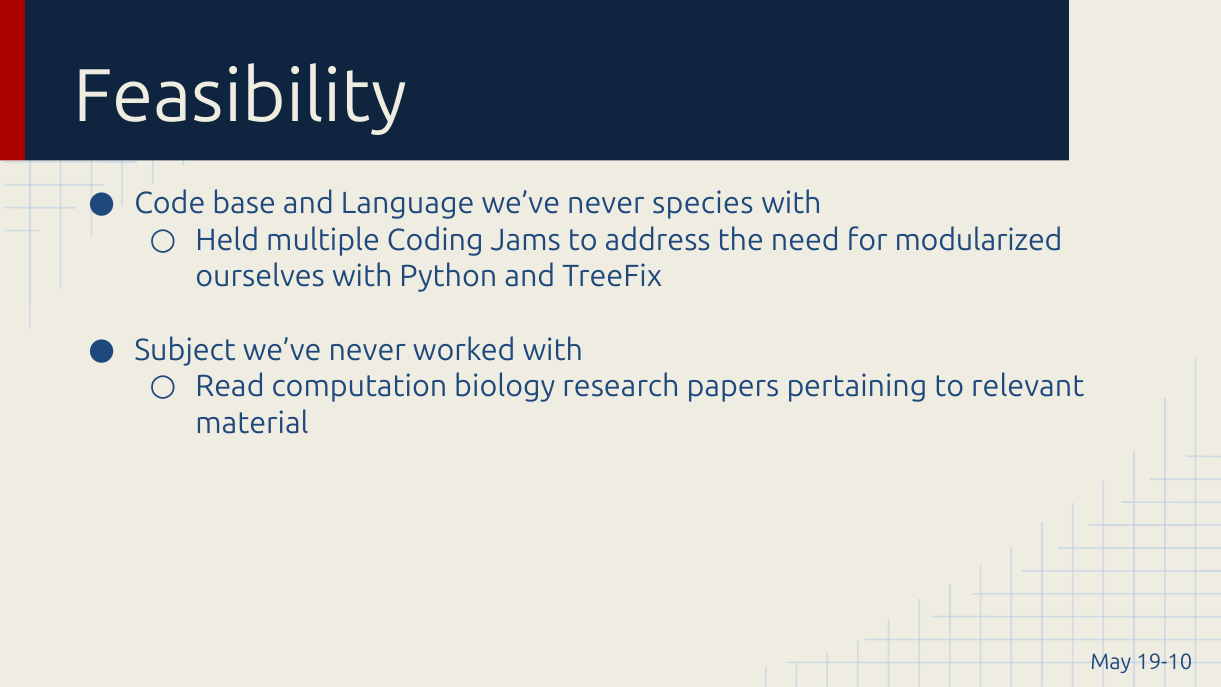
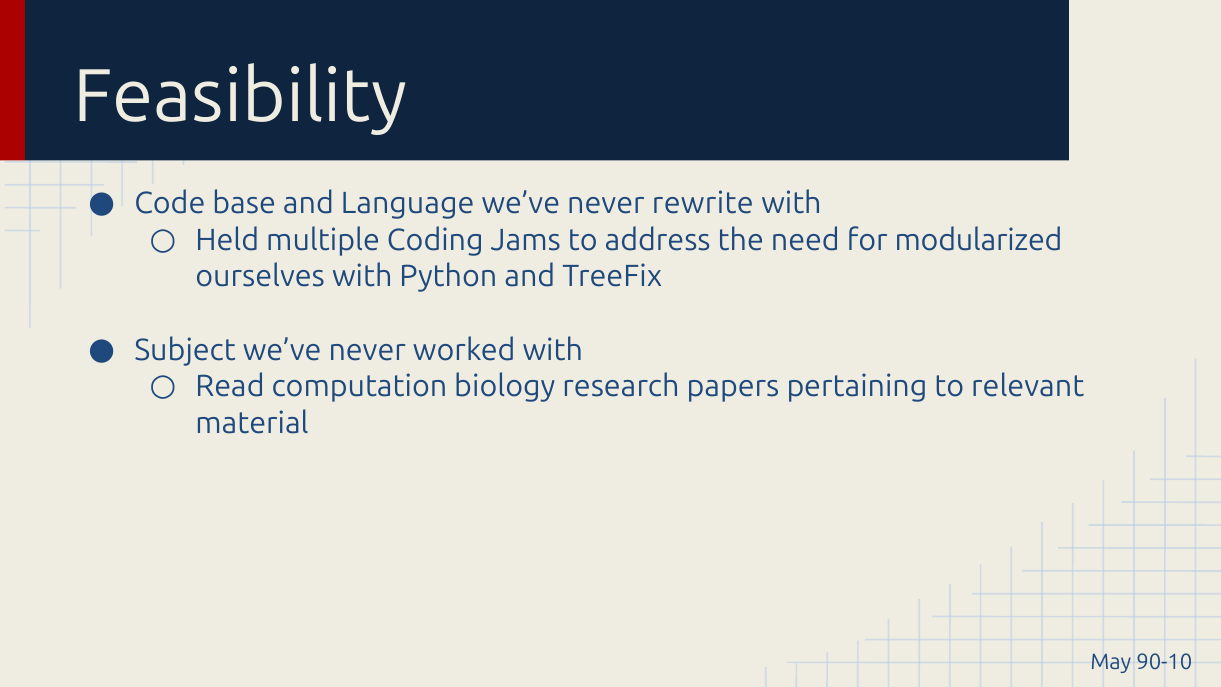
species: species -> rewrite
19-10: 19-10 -> 90-10
